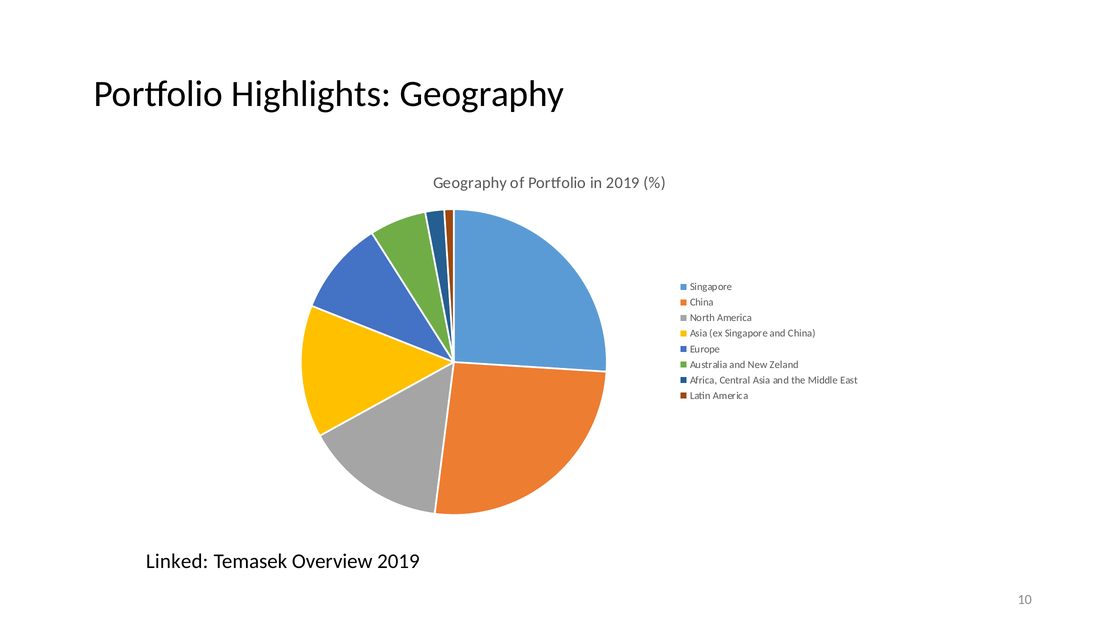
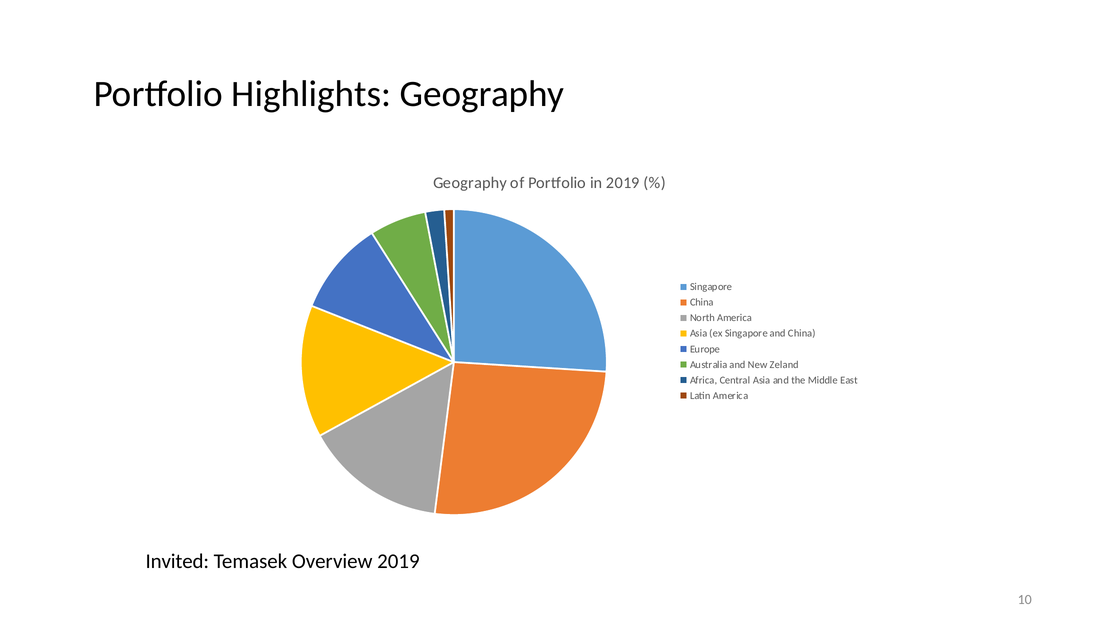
Linked: Linked -> Invited
